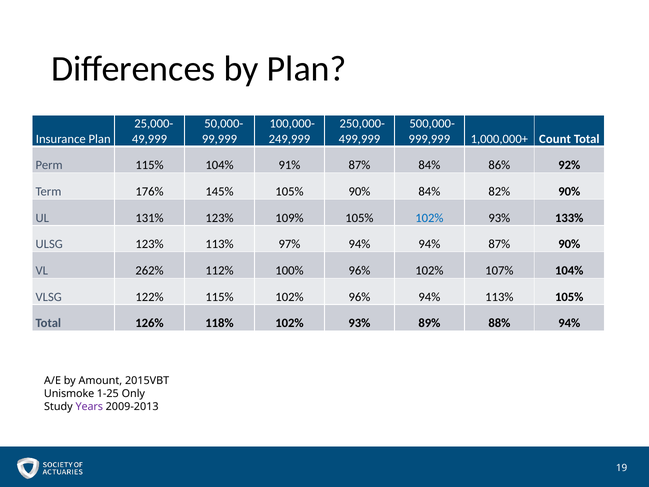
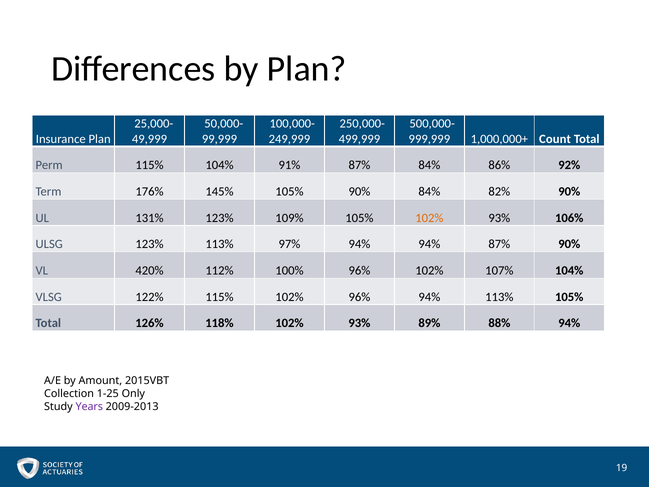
102% at (429, 218) colour: blue -> orange
133%: 133% -> 106%
262%: 262% -> 420%
Unismoke: Unismoke -> Collection
